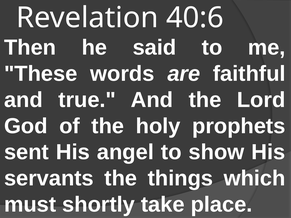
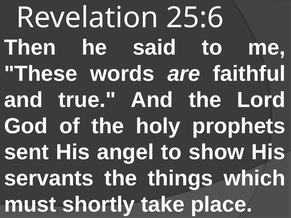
40:6: 40:6 -> 25:6
